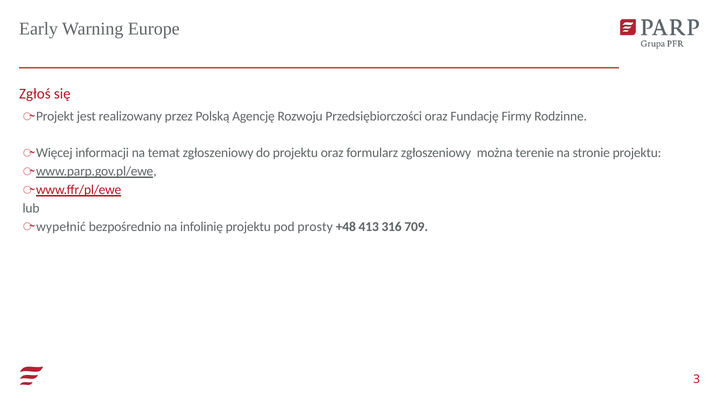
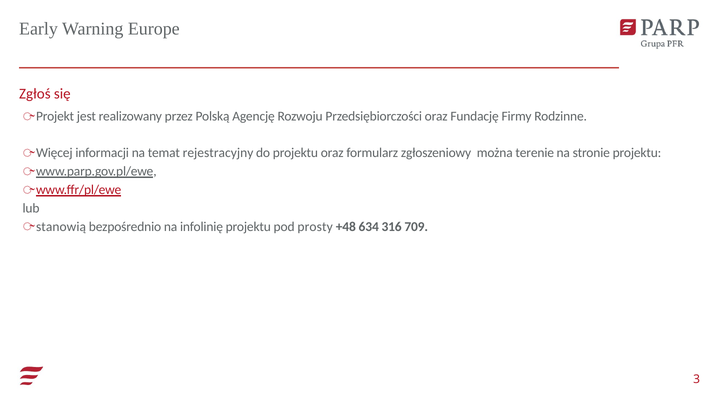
temat zgłoszeniowy: zgłoszeniowy -> rejestracyjny
wypełnić: wypełnić -> stanowią
413: 413 -> 634
